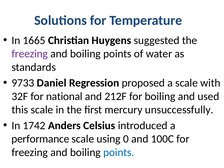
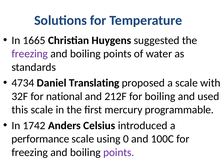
9733: 9733 -> 4734
Regression: Regression -> Translating
unsuccessfully: unsuccessfully -> programmable
points at (119, 152) colour: blue -> purple
